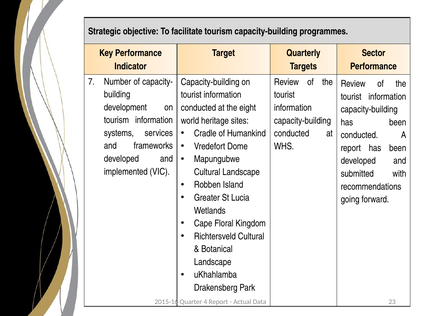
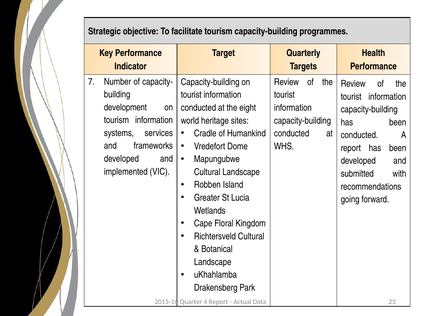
Sector: Sector -> Health
